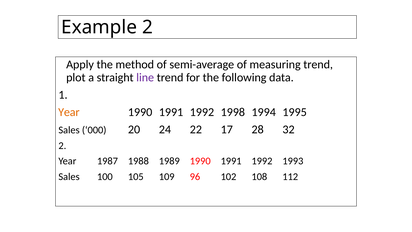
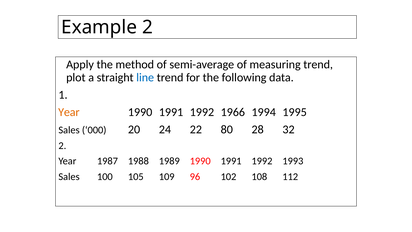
line colour: purple -> blue
1998: 1998 -> 1966
17: 17 -> 80
